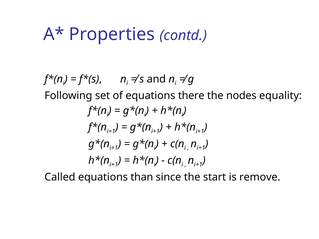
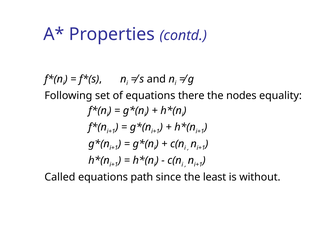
than: than -> path
start: start -> least
remove: remove -> without
